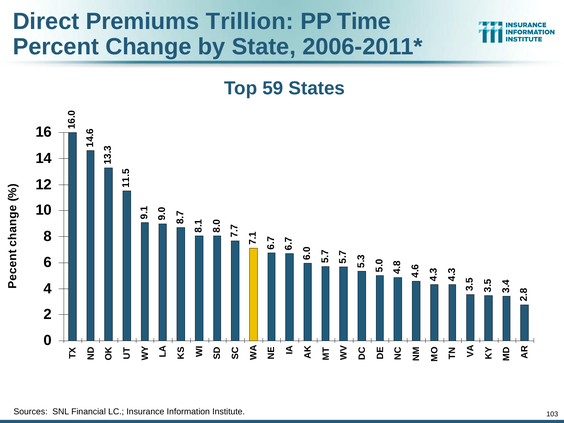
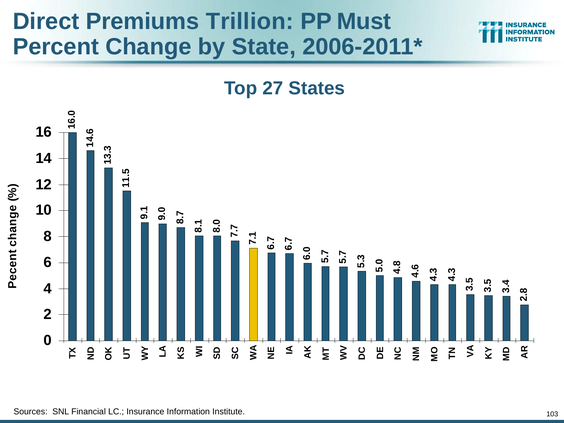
Time: Time -> Must
59: 59 -> 27
